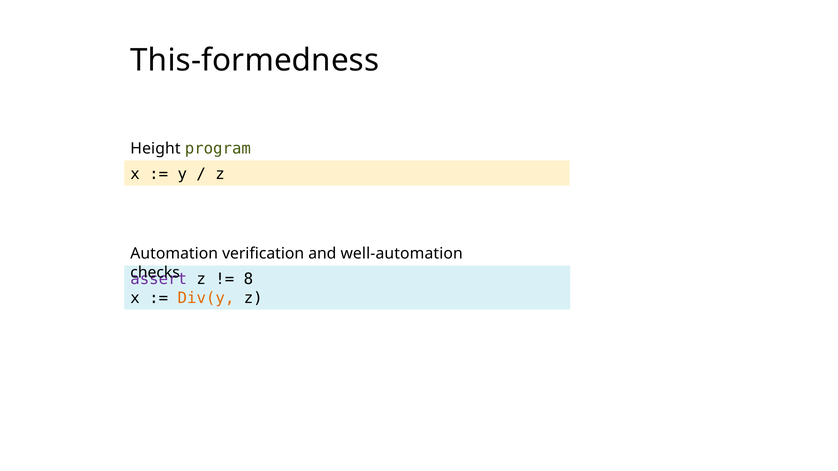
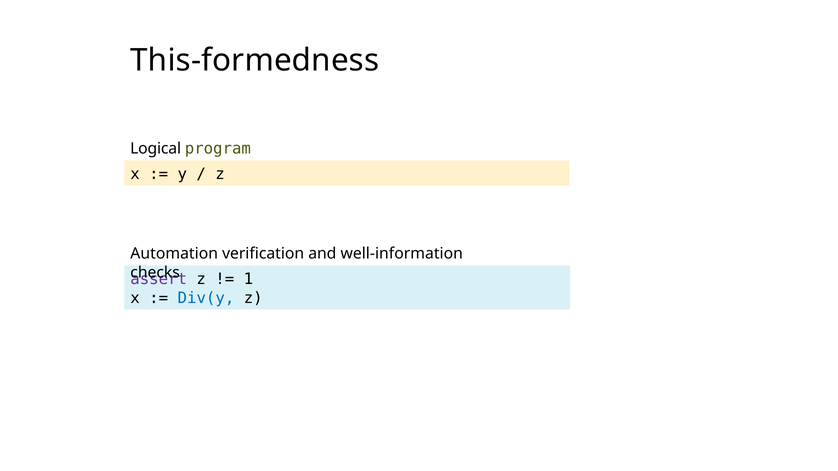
Height: Height -> Logical
well-automation: well-automation -> well-information
8: 8 -> 1
Div(y colour: orange -> blue
